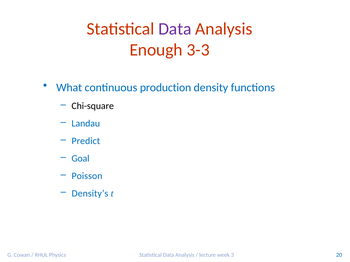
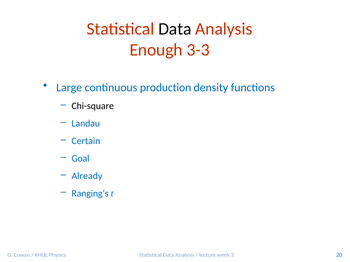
Data at (175, 29) colour: purple -> black
What: What -> Large
Predict: Predict -> Certain
Poisson: Poisson -> Already
Density’s: Density’s -> Ranging’s
